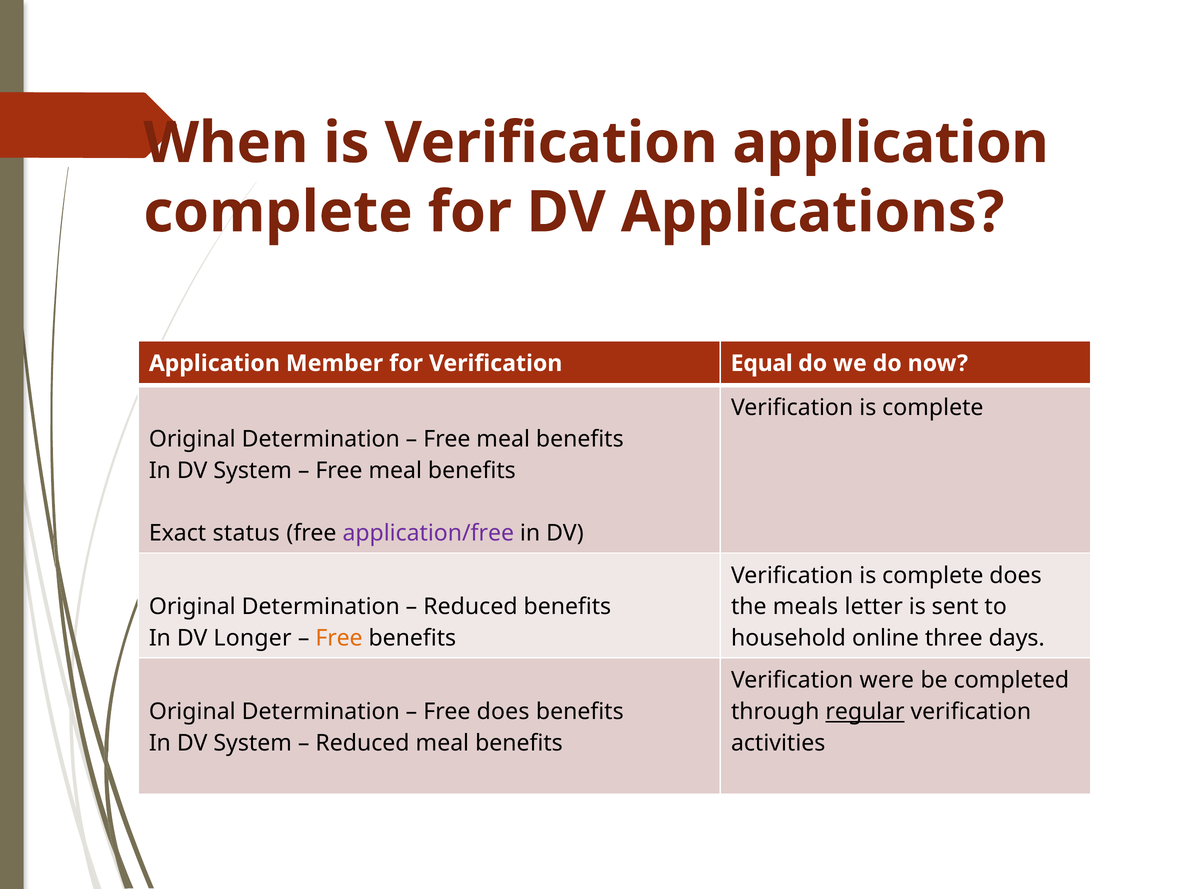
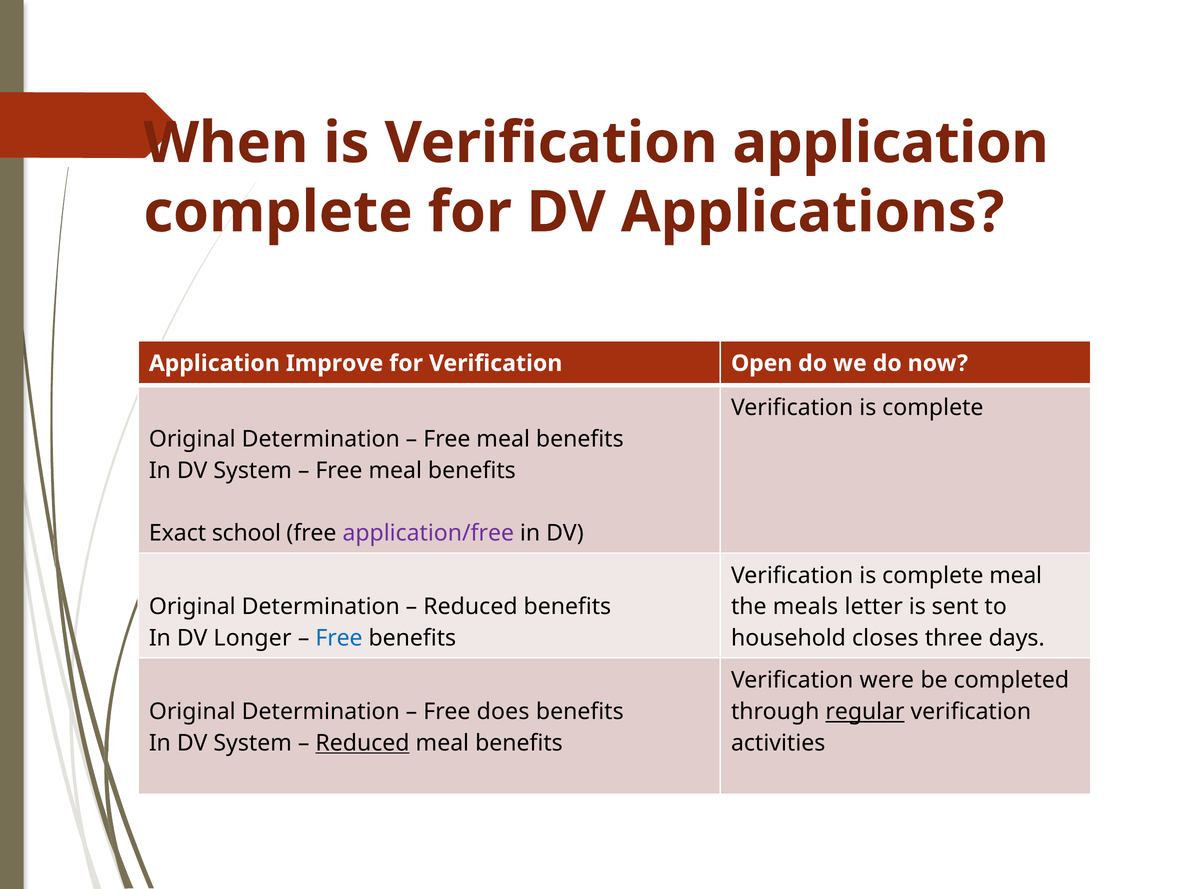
Member: Member -> Improve
Equal: Equal -> Open
status: status -> school
complete does: does -> meal
Free at (339, 638) colour: orange -> blue
online: online -> closes
Reduced at (362, 743) underline: none -> present
